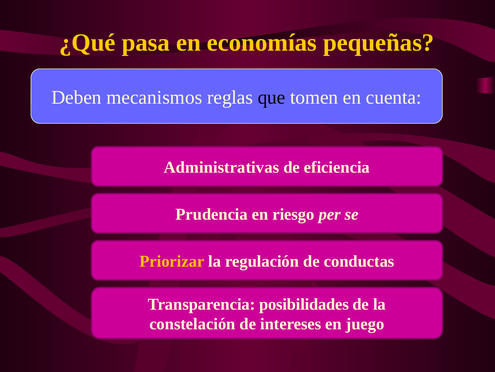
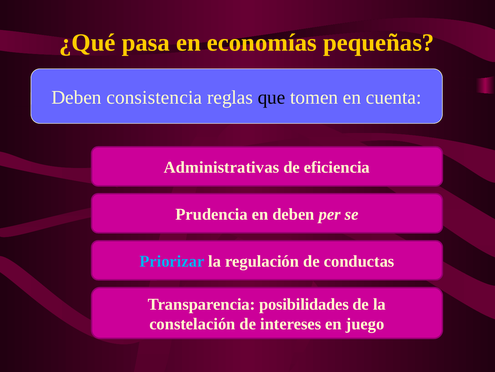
mecanismos: mecanismos -> consistencia
en riesgo: riesgo -> deben
Priorizar colour: yellow -> light blue
